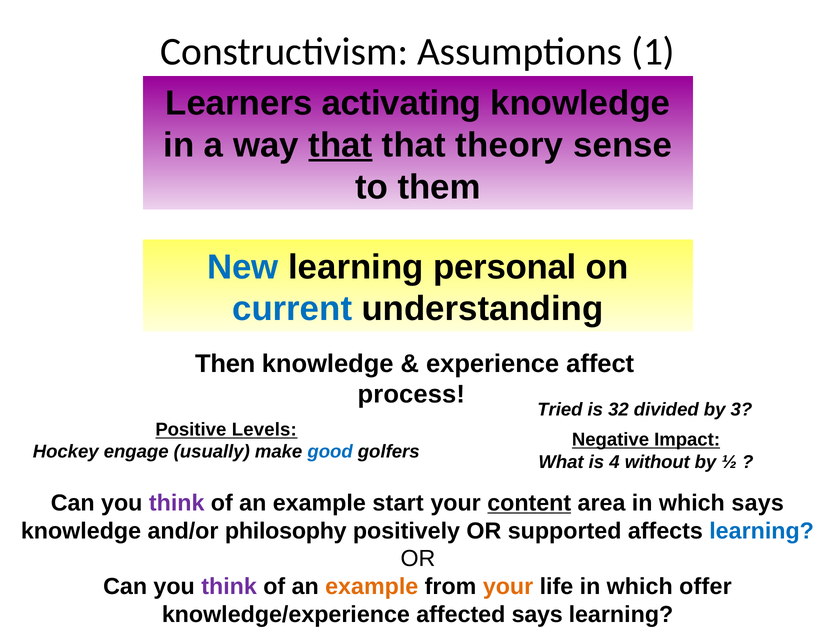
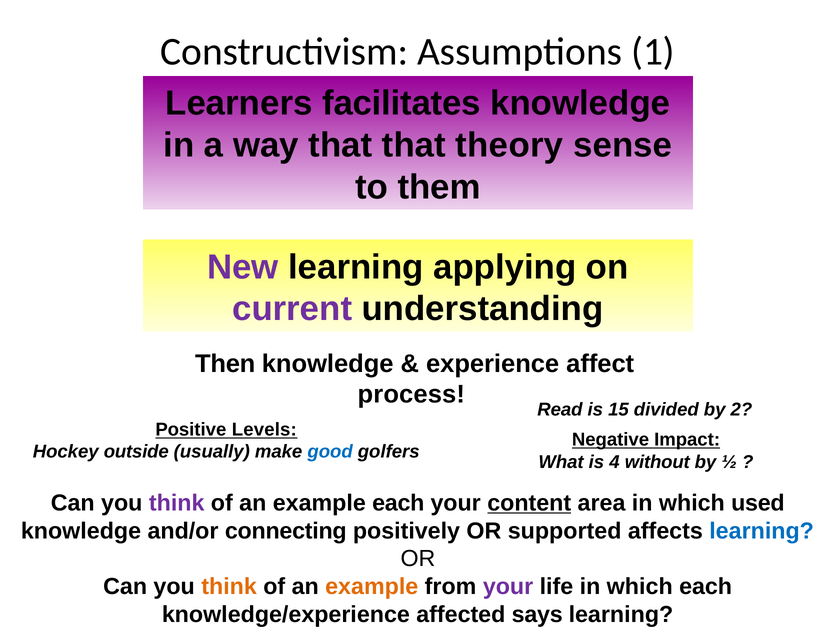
activating: activating -> facilitates
that at (340, 145) underline: present -> none
New colour: blue -> purple
personal: personal -> applying
current colour: blue -> purple
Tried: Tried -> Read
32: 32 -> 15
3: 3 -> 2
engage: engage -> outside
example start: start -> each
which says: says -> used
philosophy: philosophy -> connecting
think at (229, 587) colour: purple -> orange
your at (508, 587) colour: orange -> purple
which offer: offer -> each
